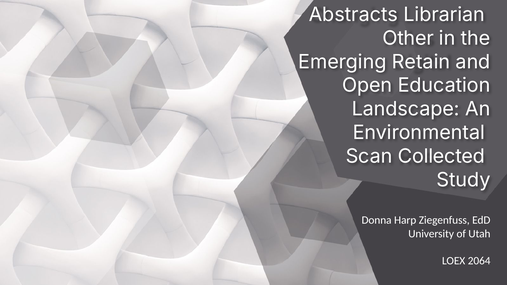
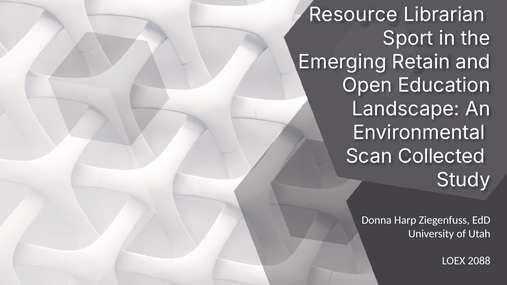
Abstracts: Abstracts -> Resource
Other: Other -> Sport
2064: 2064 -> 2088
